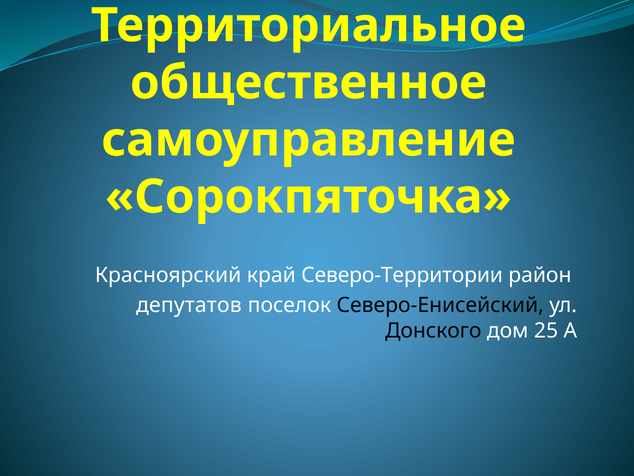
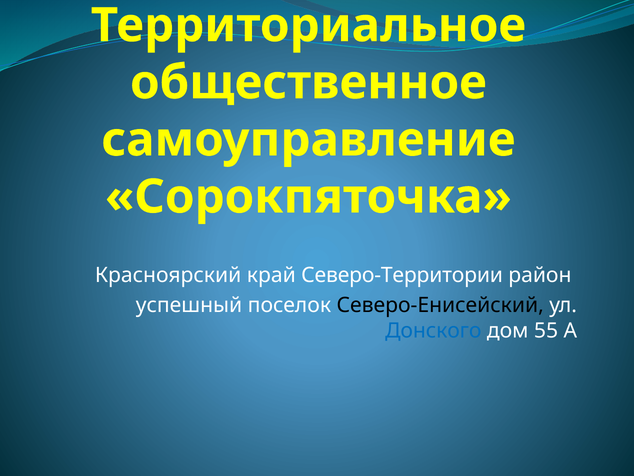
депутатов: депутатов -> успешный
Донского colour: black -> blue
25: 25 -> 55
